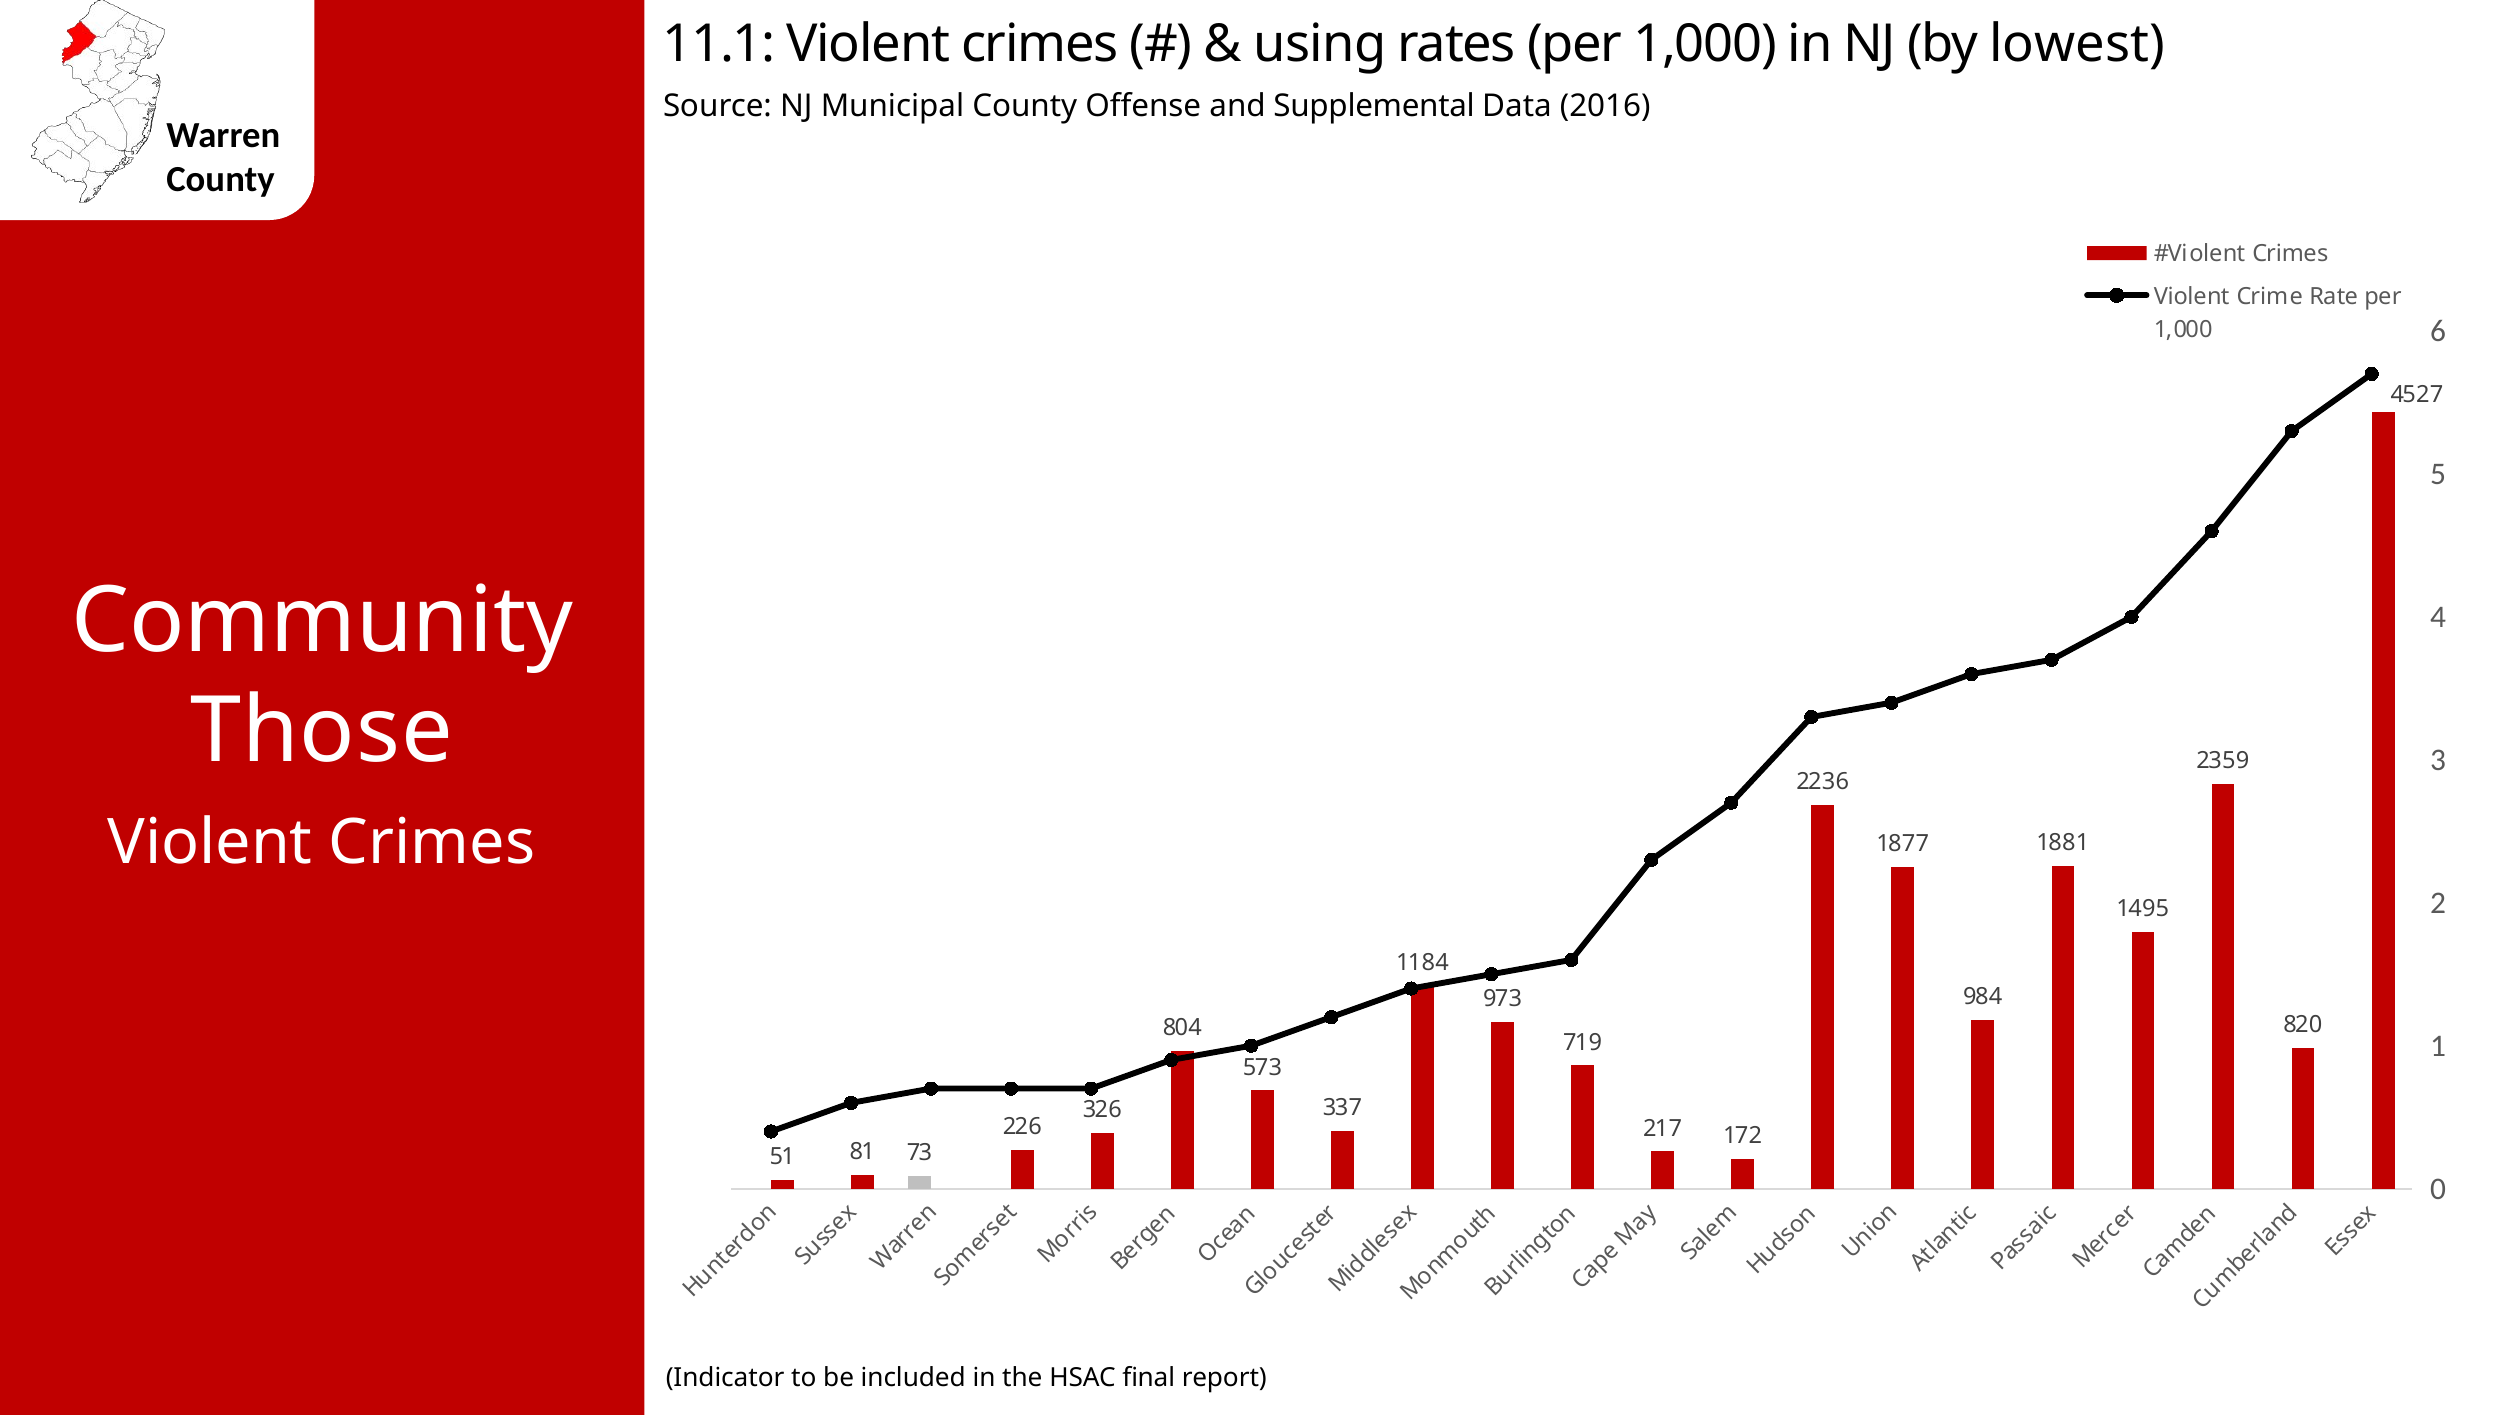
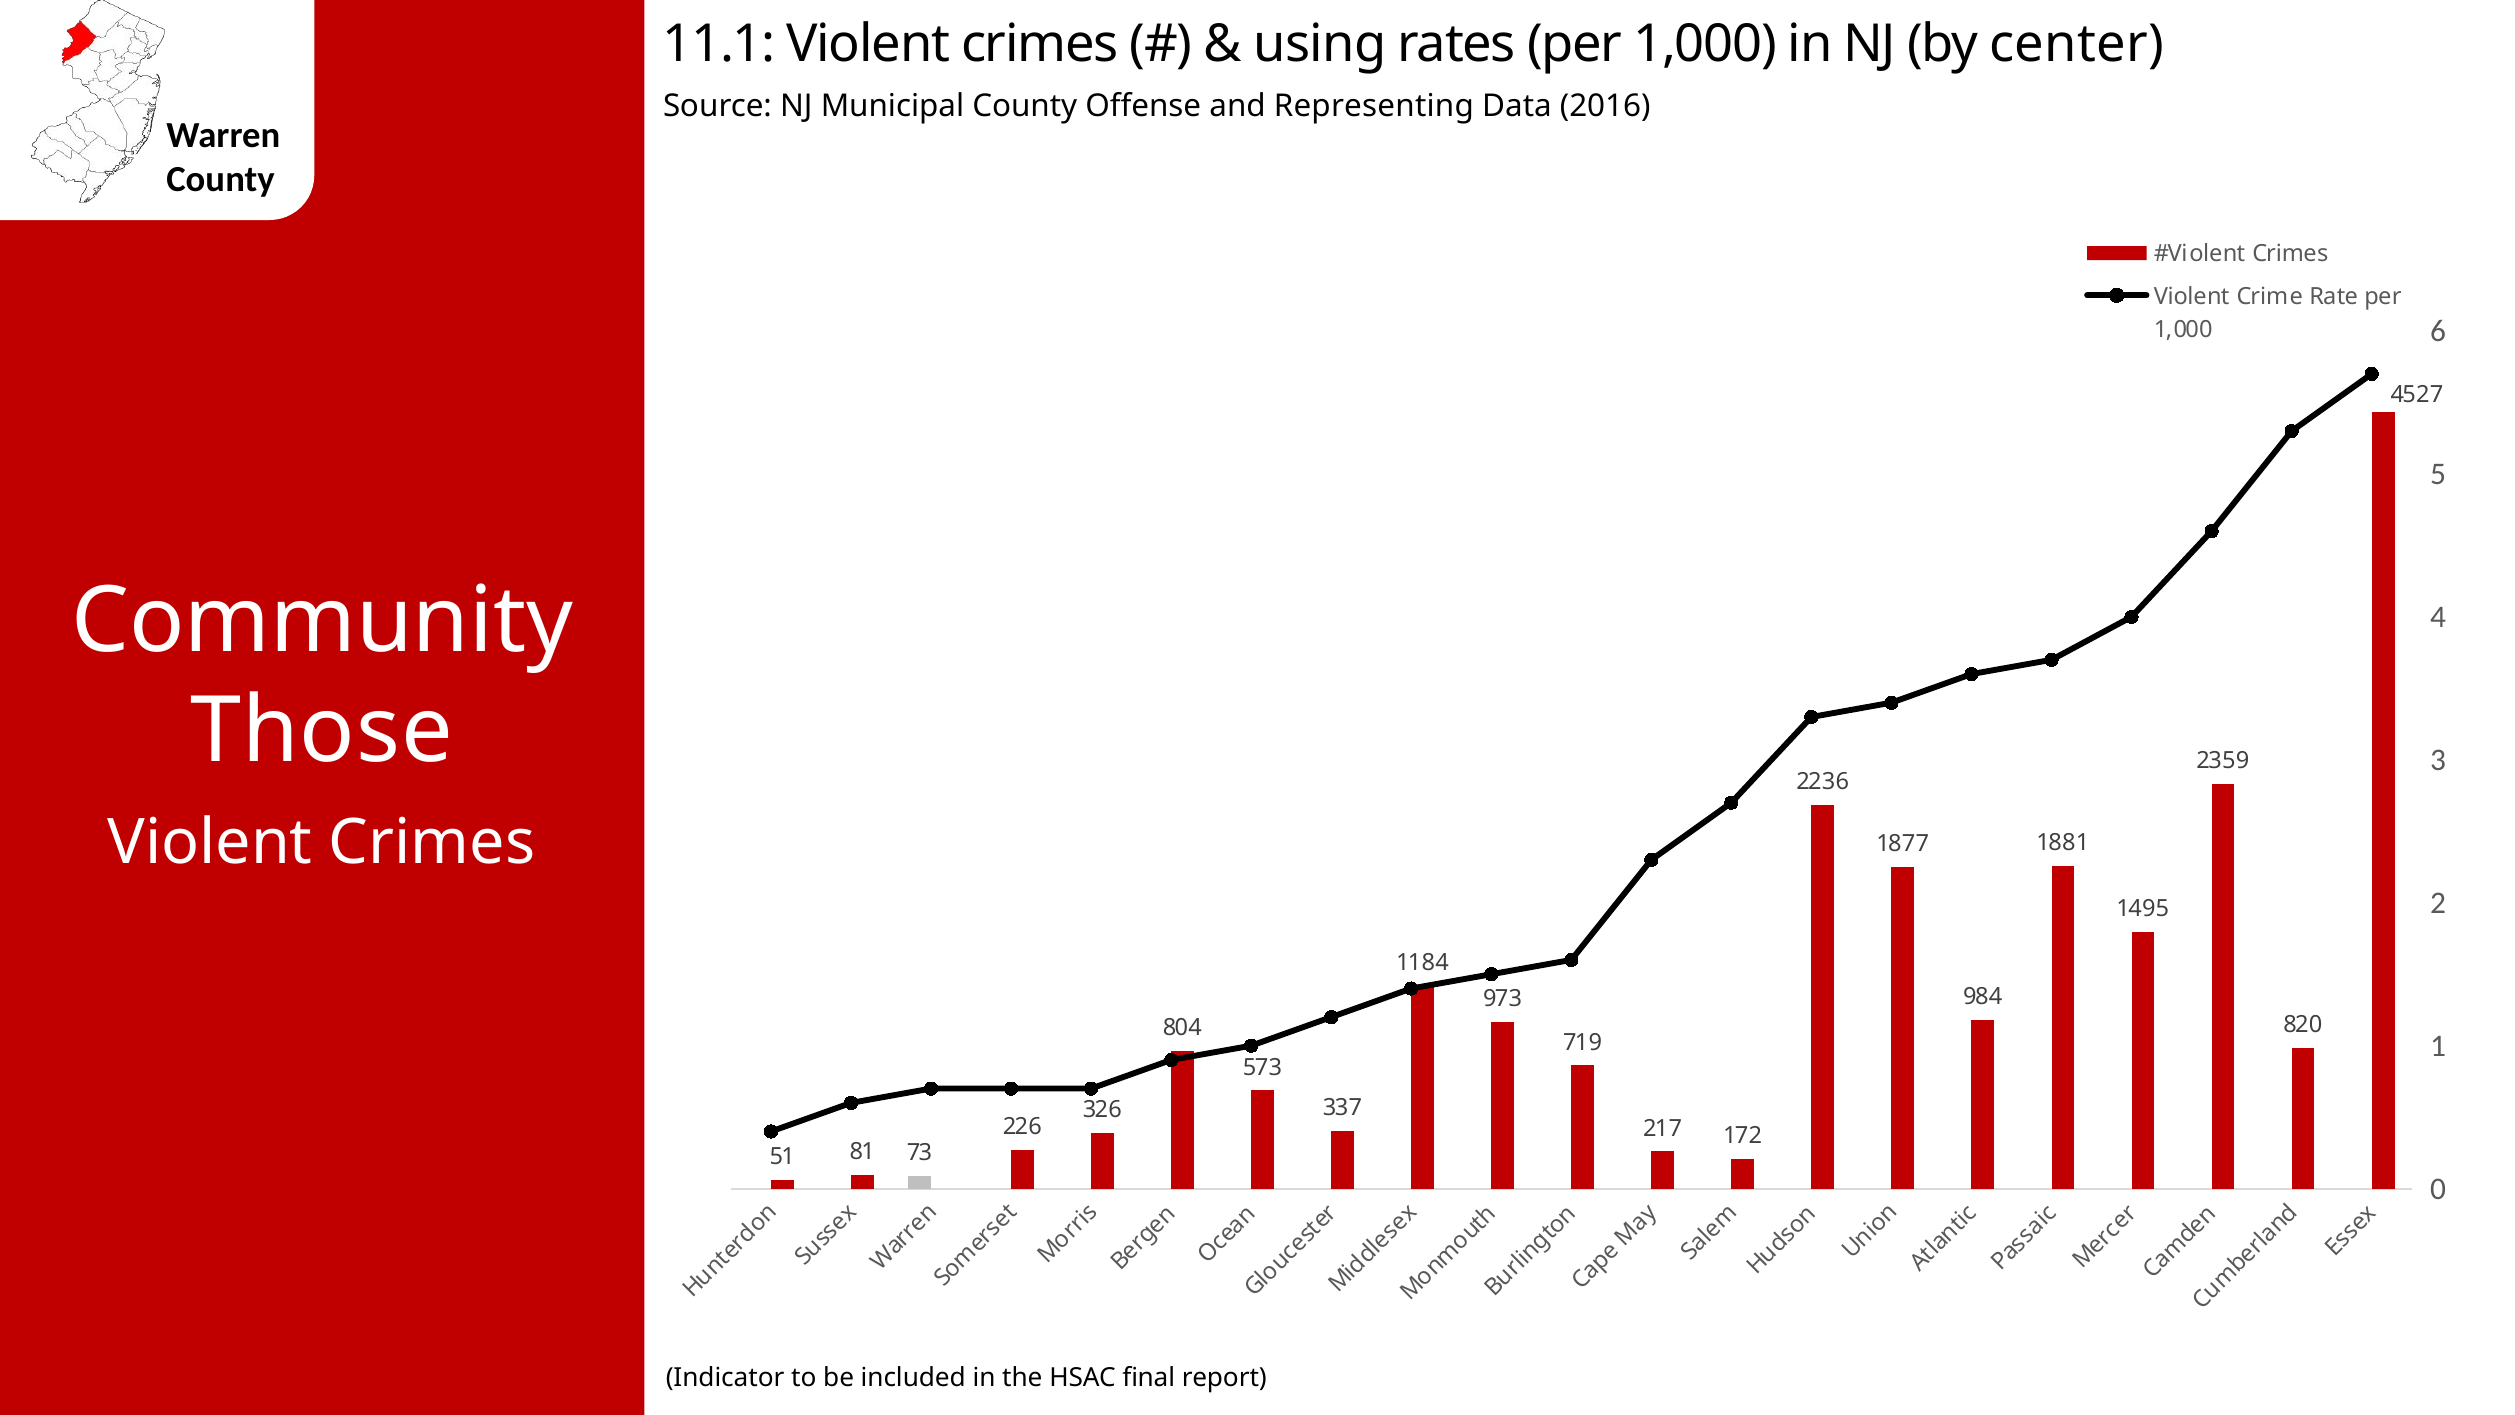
lowest: lowest -> center
Supplemental: Supplemental -> Representing
